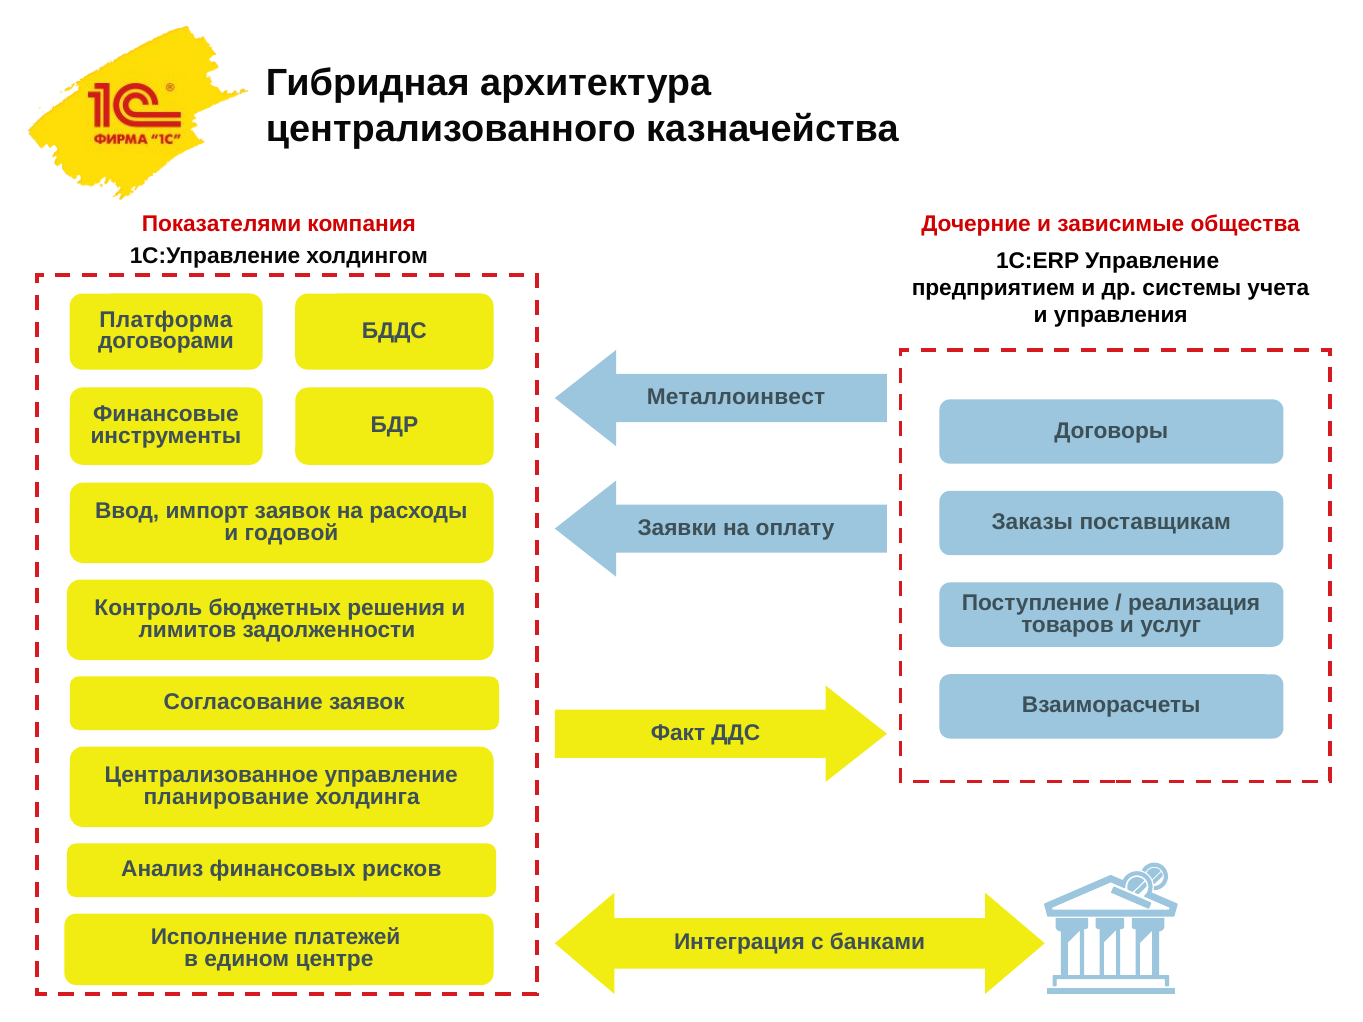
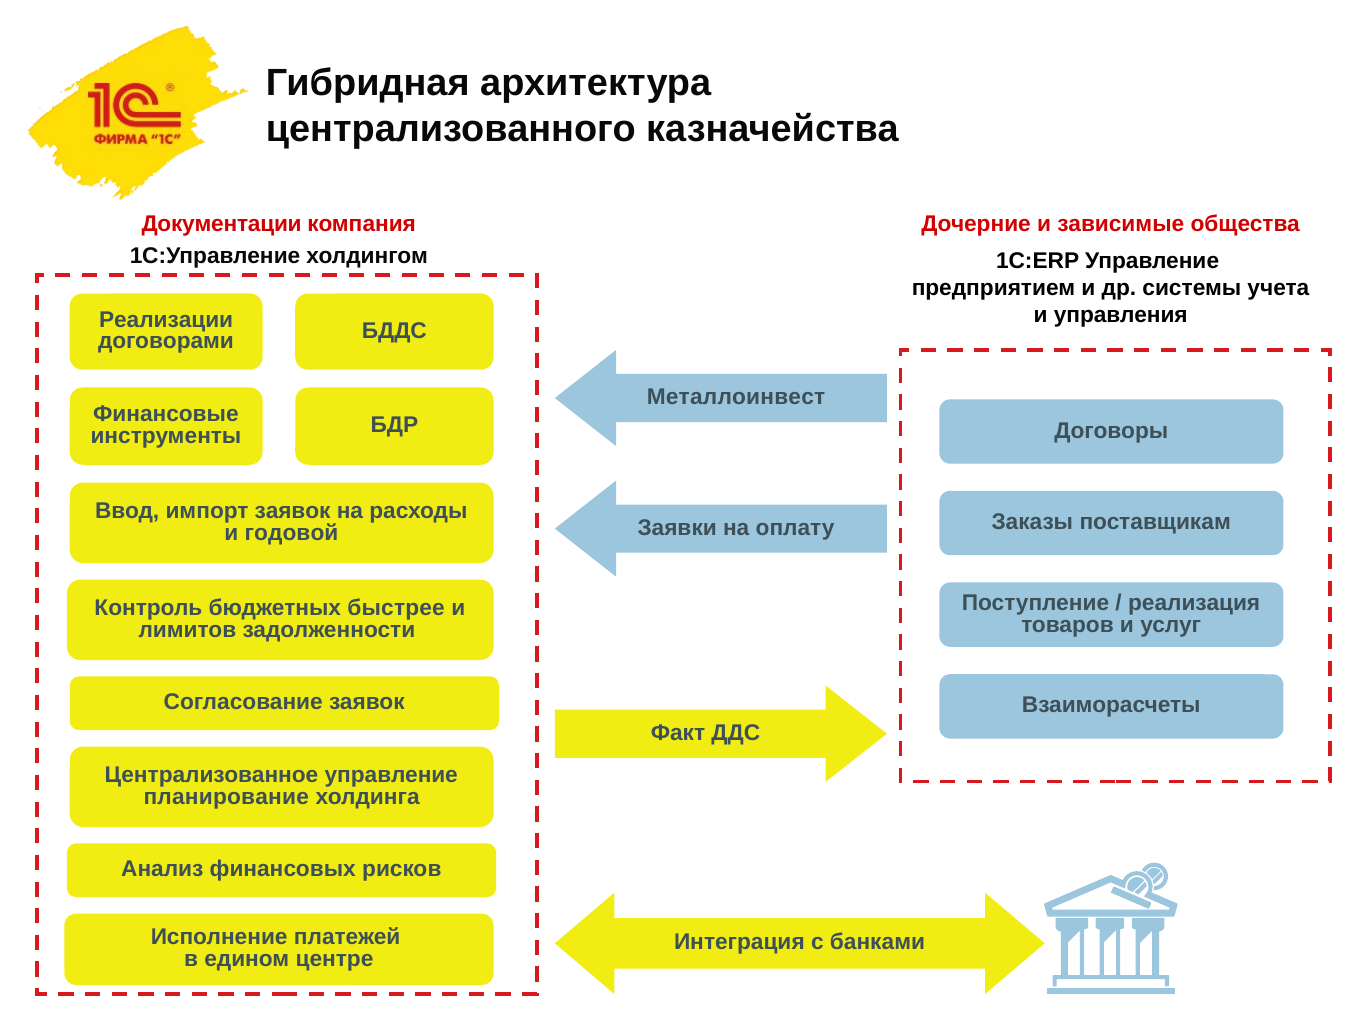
Показателями: Показателями -> Документации
Платформа: Платформа -> Реализации
решения: решения -> быстрее
